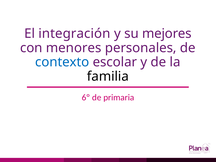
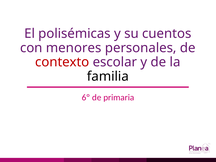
integración: integración -> polisémicas
mejores: mejores -> cuentos
contexto colour: blue -> red
